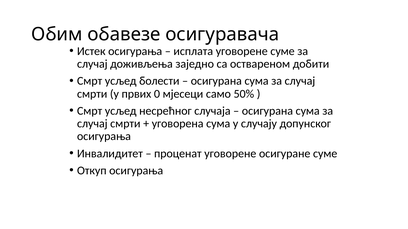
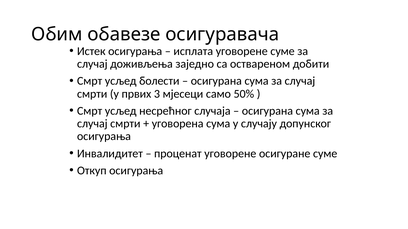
0: 0 -> 3
